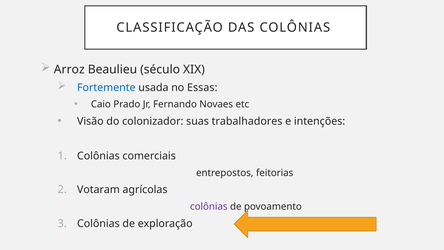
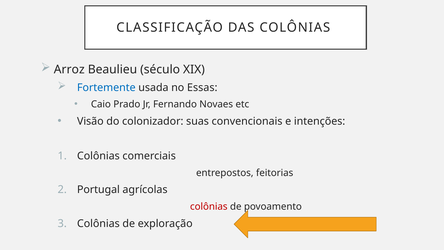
trabalhadores: trabalhadores -> convencionais
Votaram: Votaram -> Portugal
colônias at (209, 206) colour: purple -> red
